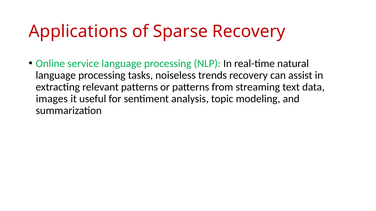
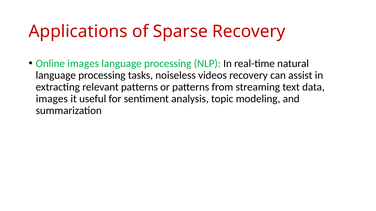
Online service: service -> images
trends: trends -> videos
